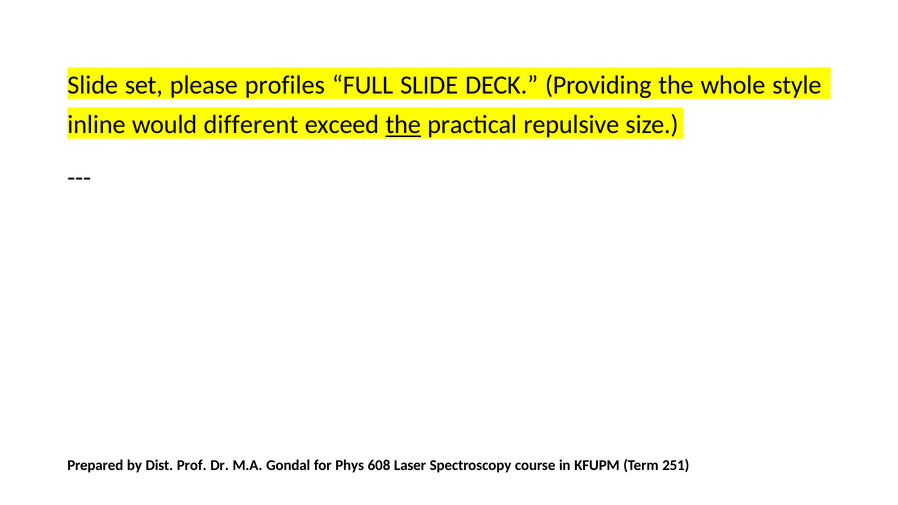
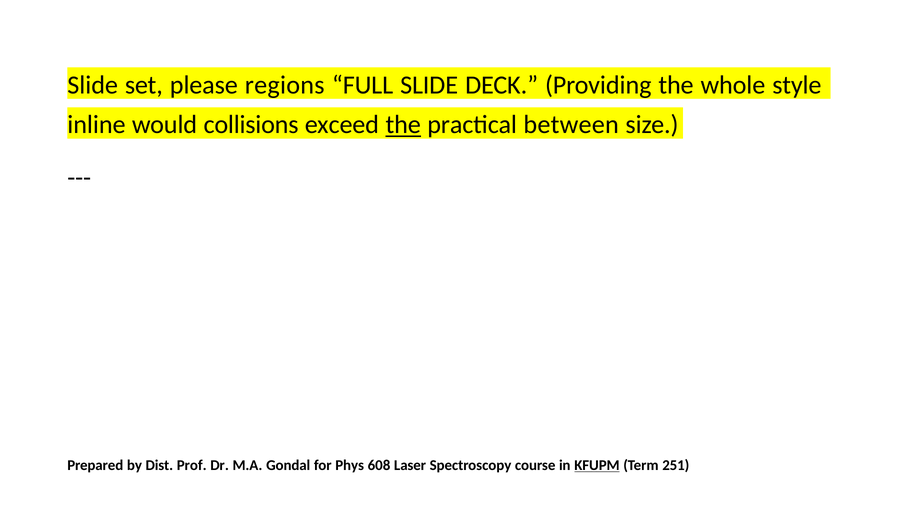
profiles: profiles -> regions
different: different -> collisions
repulsive: repulsive -> between
KFUPM underline: none -> present
